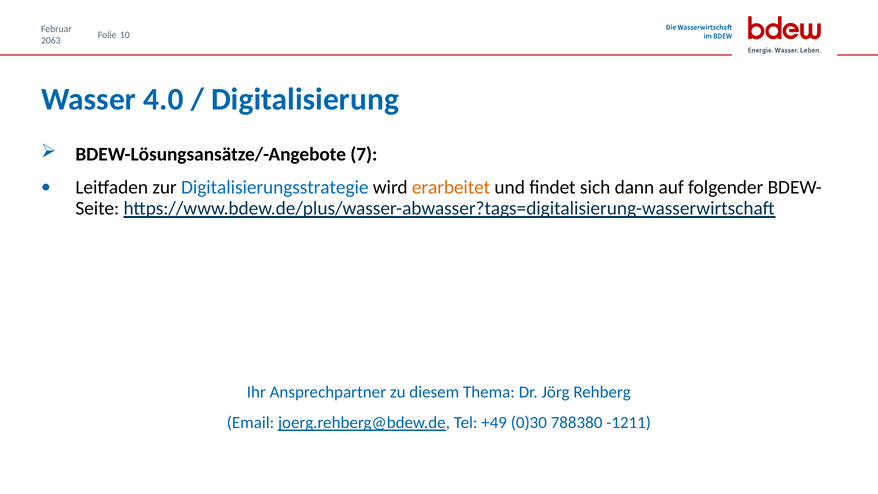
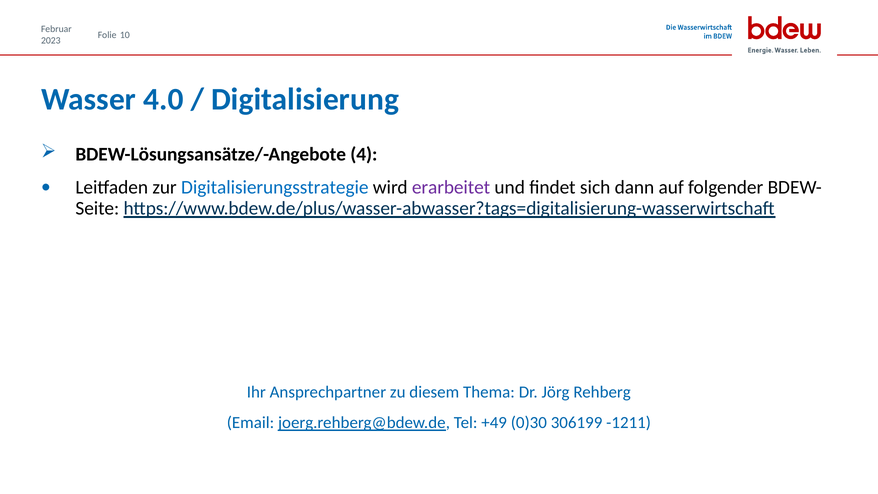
2063: 2063 -> 2023
7: 7 -> 4
erarbeitet colour: orange -> purple
788380: 788380 -> 306199
